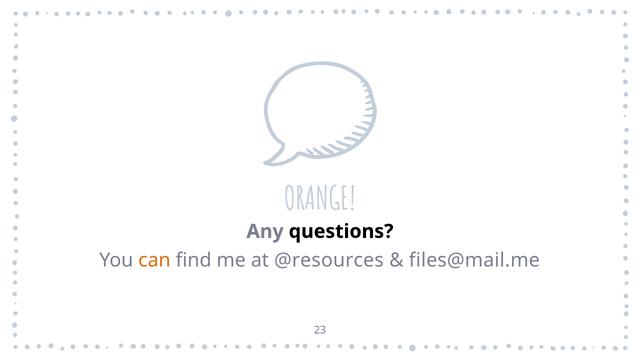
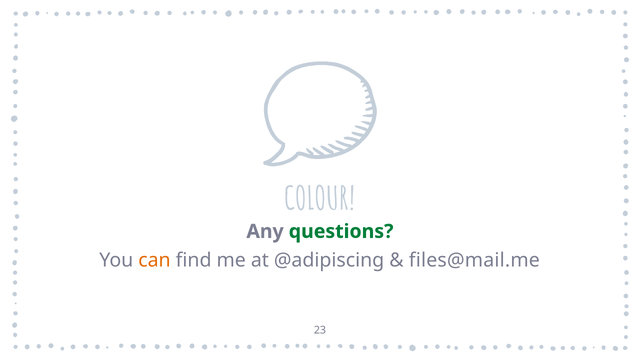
ORANGE: ORANGE -> COLOUR
questions colour: black -> green
@resources: @resources -> @adipiscing
